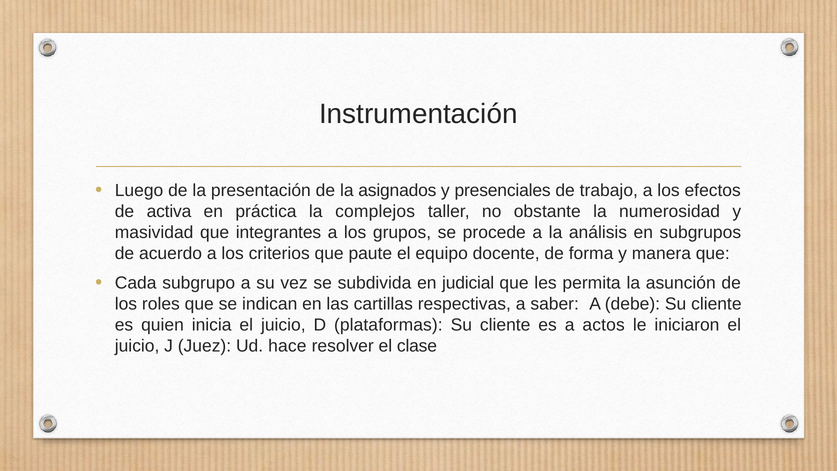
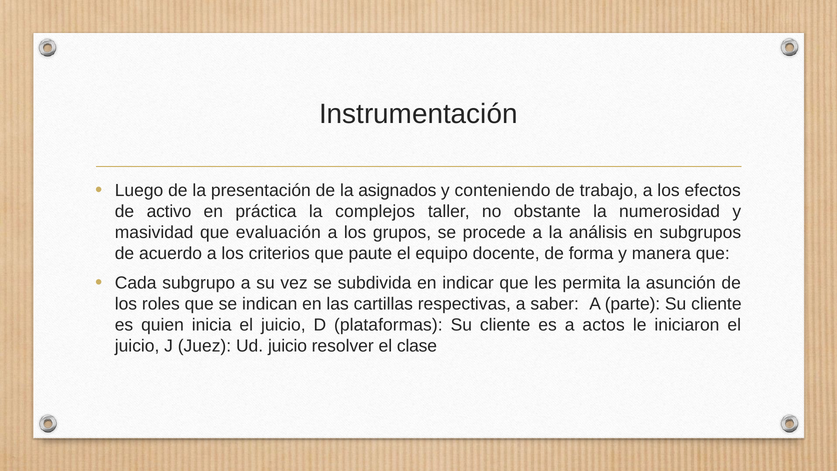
presenciales: presenciales -> conteniendo
activa: activa -> activo
integrantes: integrantes -> evaluación
judicial: judicial -> indicar
debe: debe -> parte
Ud hace: hace -> juicio
